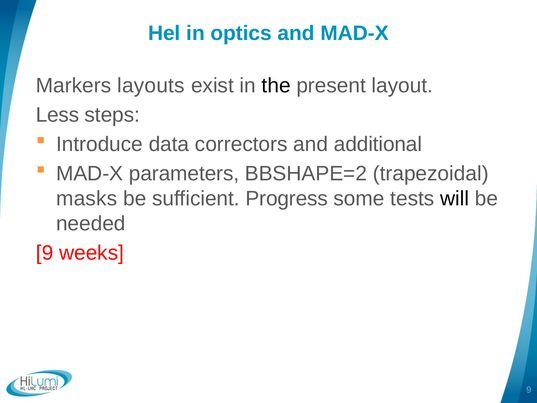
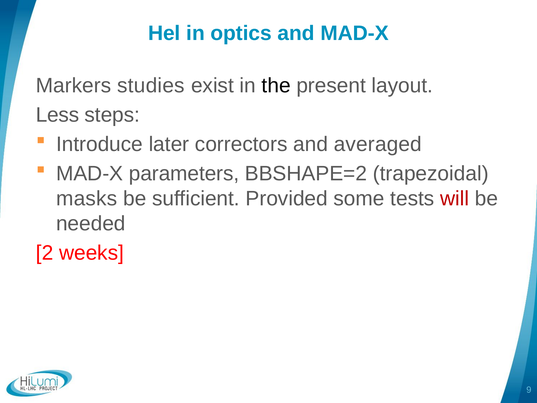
layouts: layouts -> studies
data: data -> later
additional: additional -> averaged
Progress: Progress -> Provided
will colour: black -> red
9 at (45, 253): 9 -> 2
